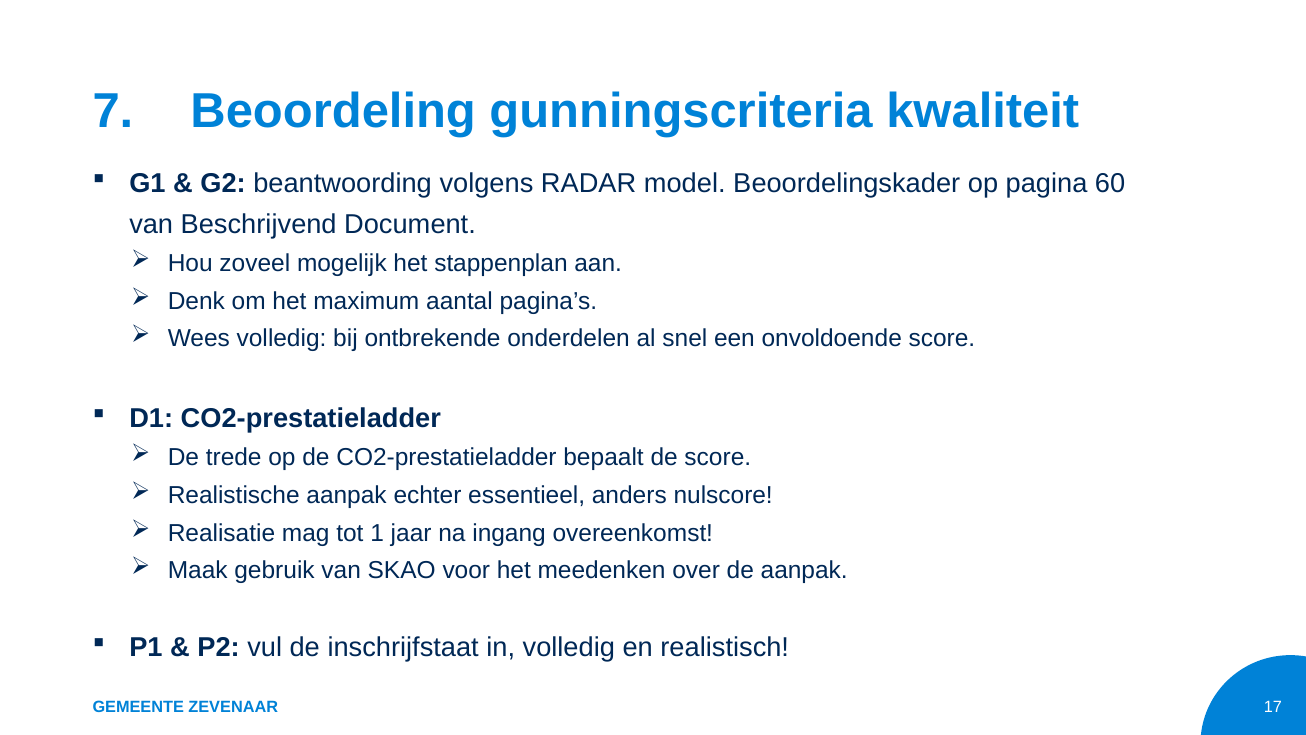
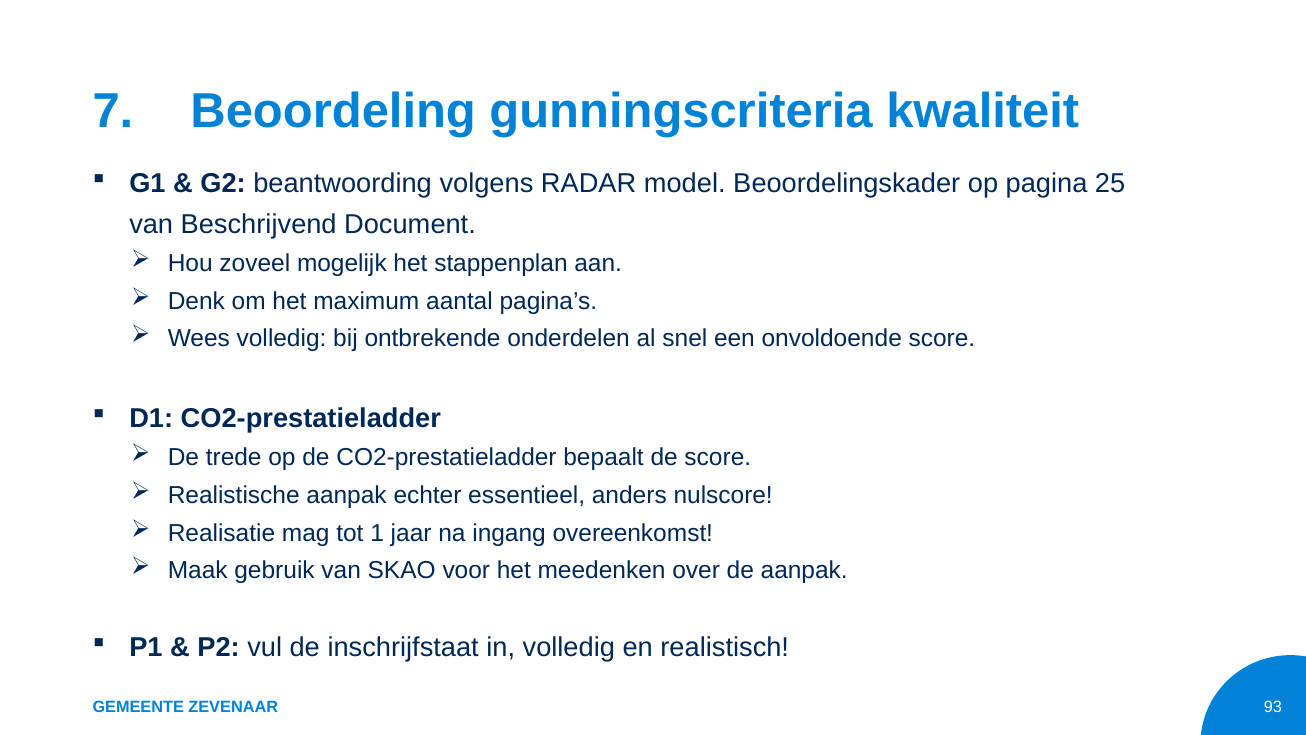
60: 60 -> 25
17: 17 -> 93
